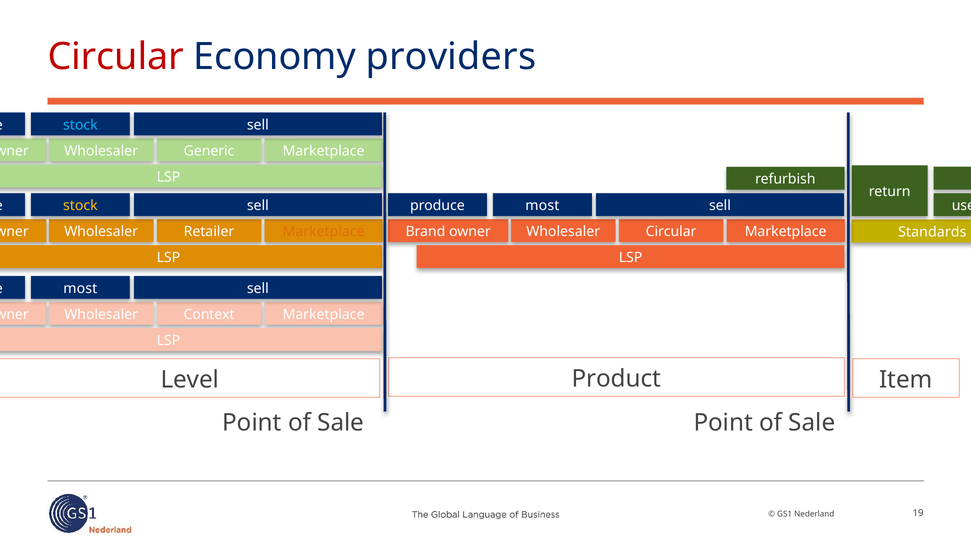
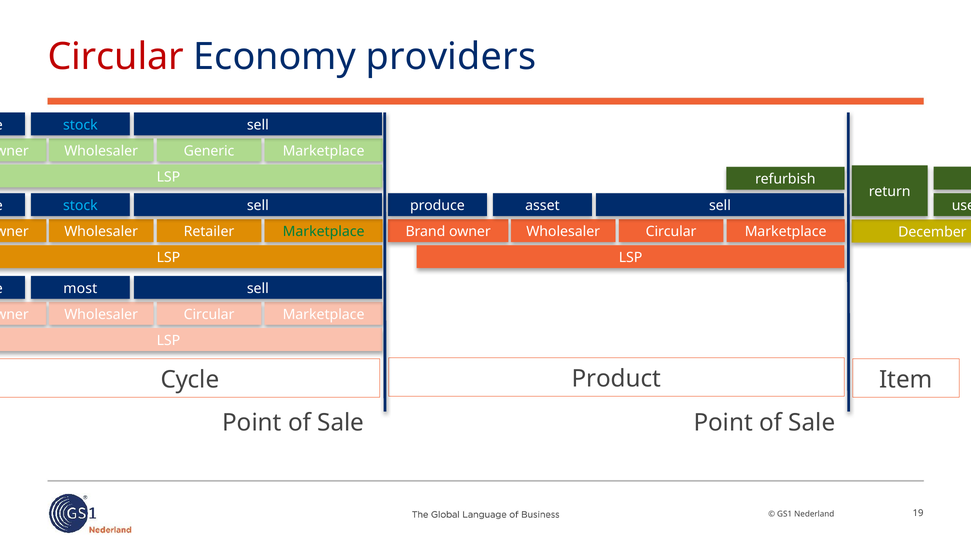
stock at (80, 206) colour: yellow -> light blue
most at (542, 206): most -> asset
Marketplace at (324, 232) colour: orange -> green
Standards: Standards -> December
Context at (209, 315): Context -> Circular
Level: Level -> Cycle
